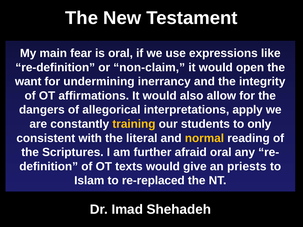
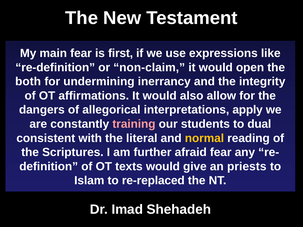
is oral: oral -> first
want: want -> both
training colour: yellow -> pink
only: only -> dual
afraid oral: oral -> fear
